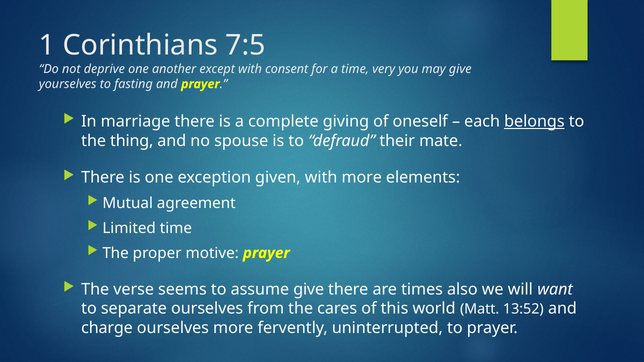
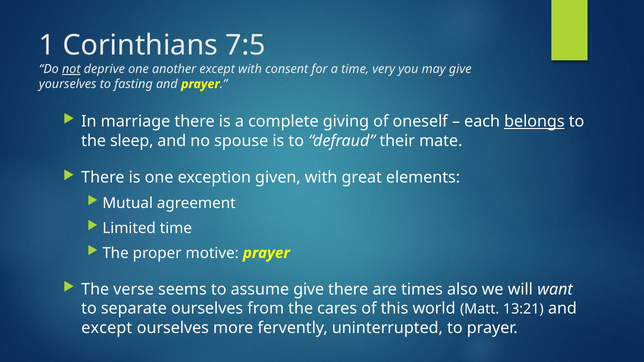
not underline: none -> present
thing: thing -> sleep
with more: more -> great
13:52: 13:52 -> 13:21
charge at (107, 328): charge -> except
